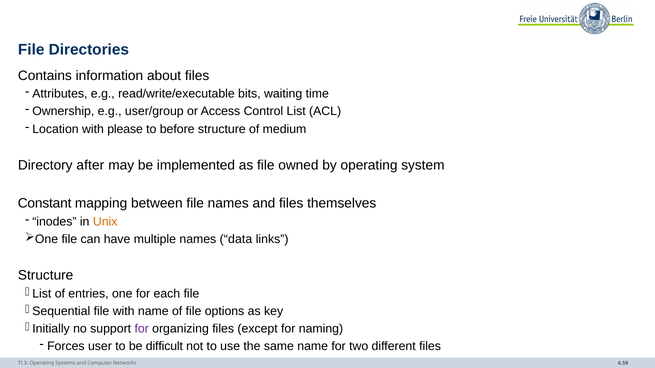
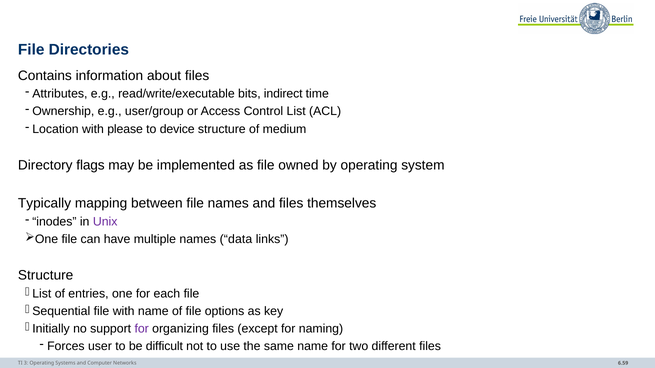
waiting: waiting -> indirect
before: before -> device
after: after -> flags
Constant: Constant -> Typically
Unix colour: orange -> purple
